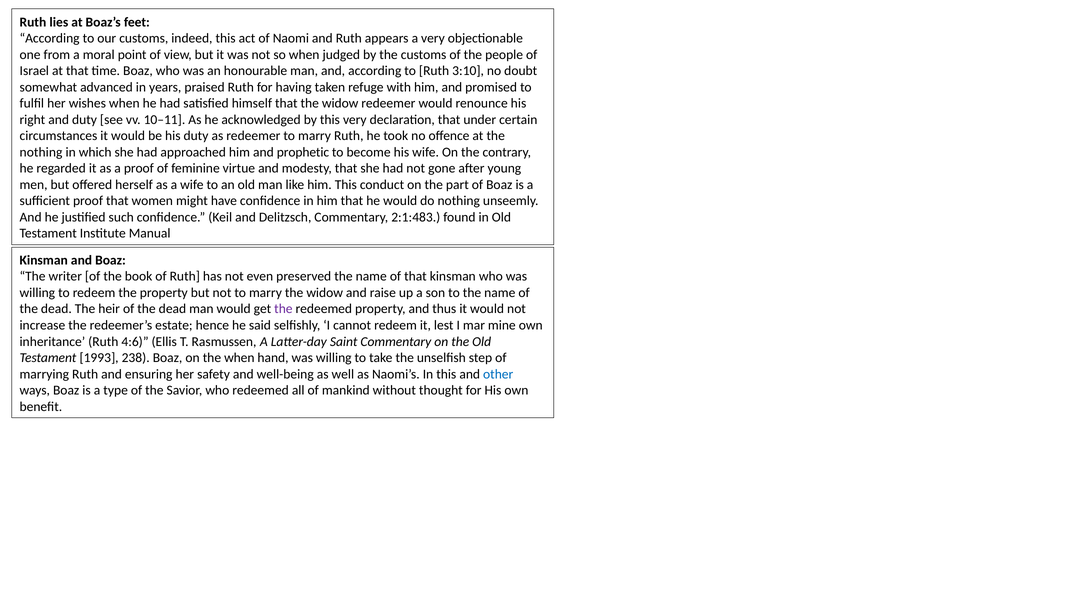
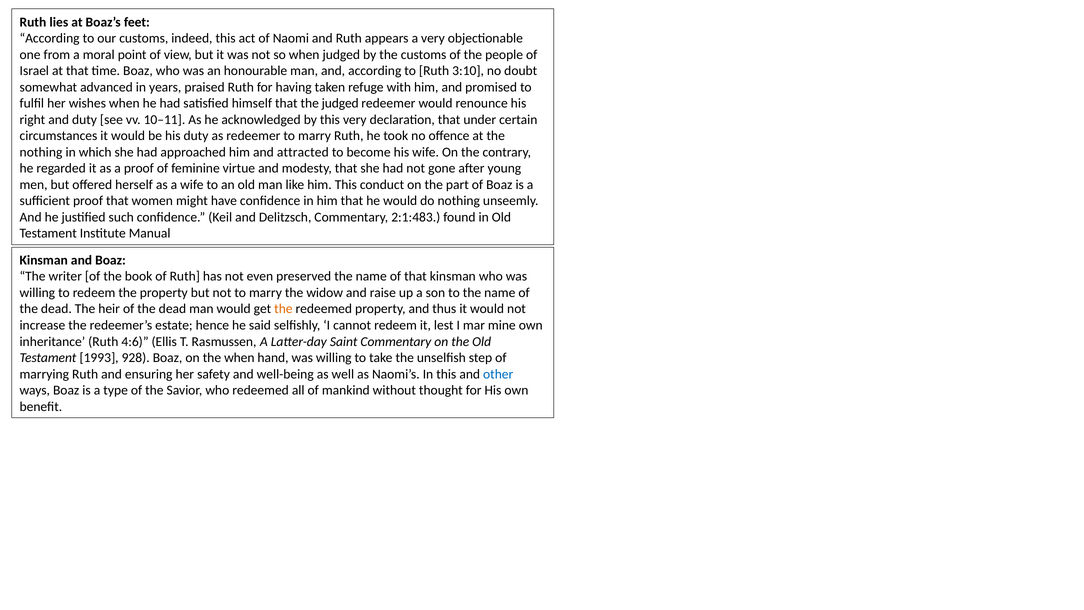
that the widow: widow -> judged
prophetic: prophetic -> attracted
the at (283, 309) colour: purple -> orange
238: 238 -> 928
